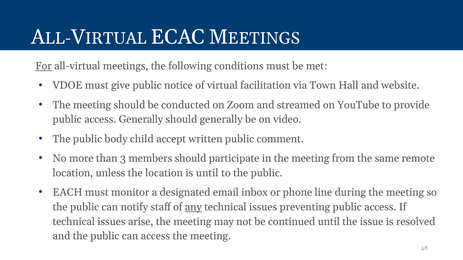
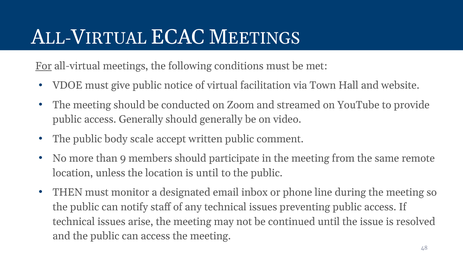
child: child -> scale
3: 3 -> 9
EACH: EACH -> THEN
any underline: present -> none
